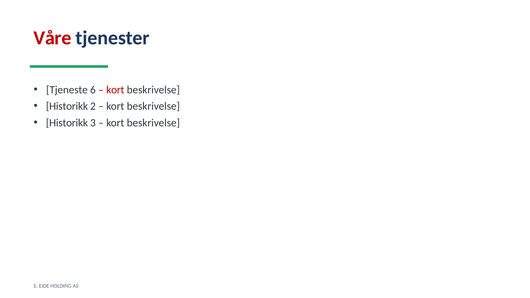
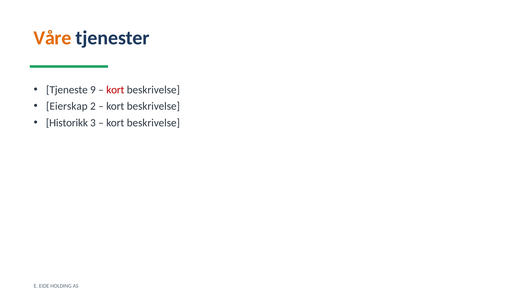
Våre colour: red -> orange
6: 6 -> 9
Historikk at (67, 106): Historikk -> Eierskap
